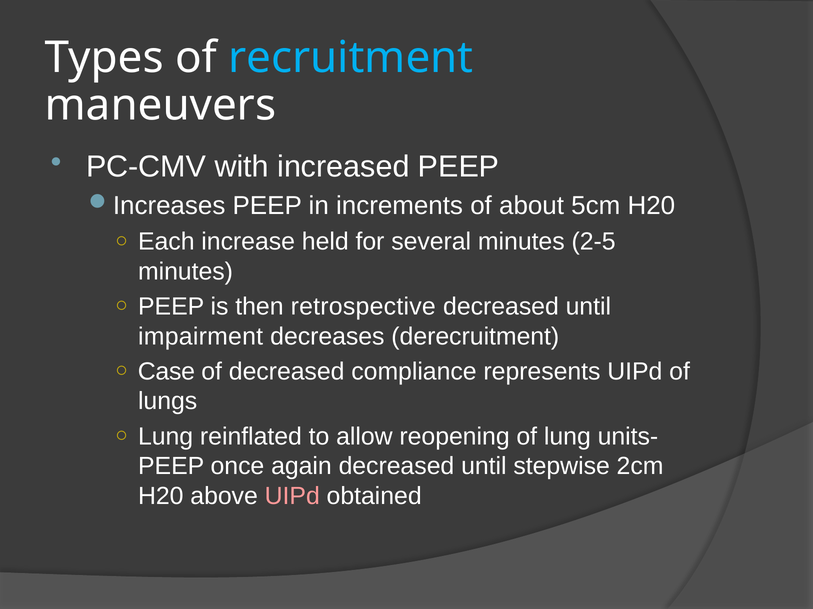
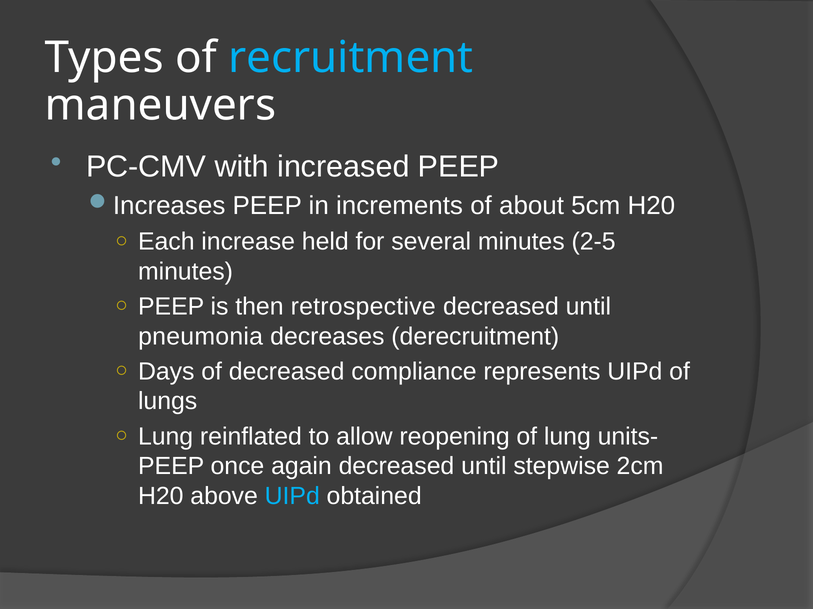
impairment: impairment -> pneumonia
Case: Case -> Days
UIPd at (292, 497) colour: pink -> light blue
